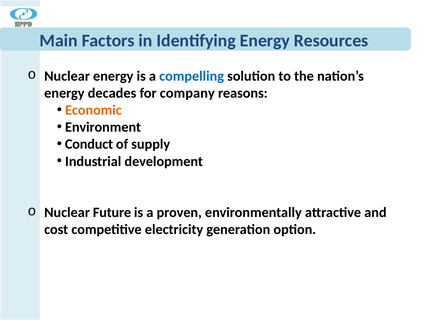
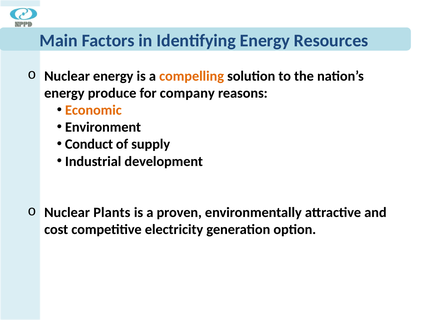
compelling colour: blue -> orange
decades: decades -> produce
Future: Future -> Plants
